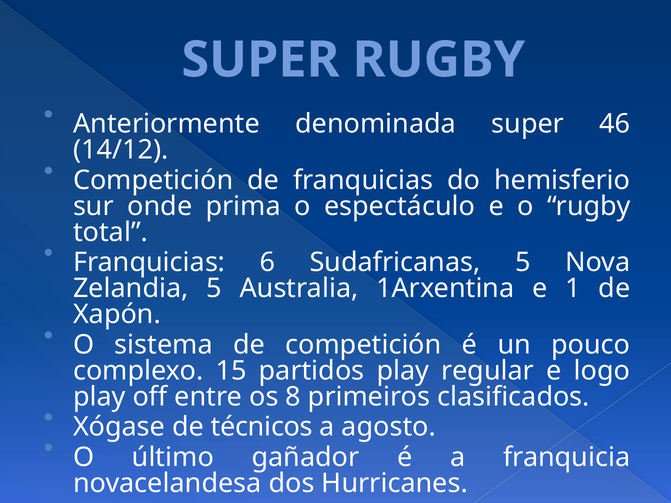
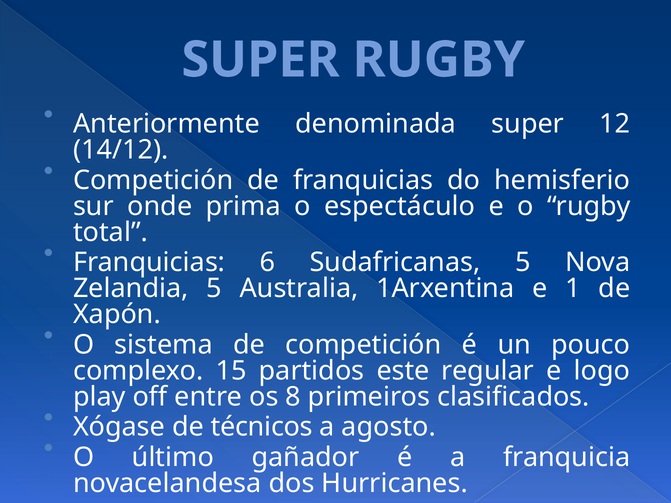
46: 46 -> 12
partidos play: play -> este
